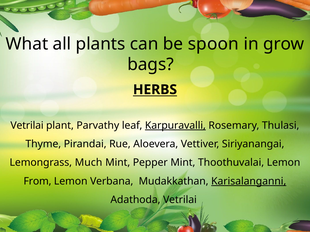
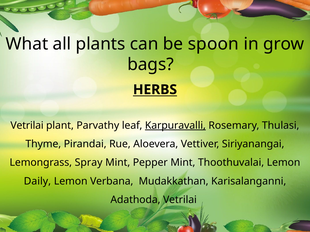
Much: Much -> Spray
From: From -> Daily
Karisalanganni underline: present -> none
